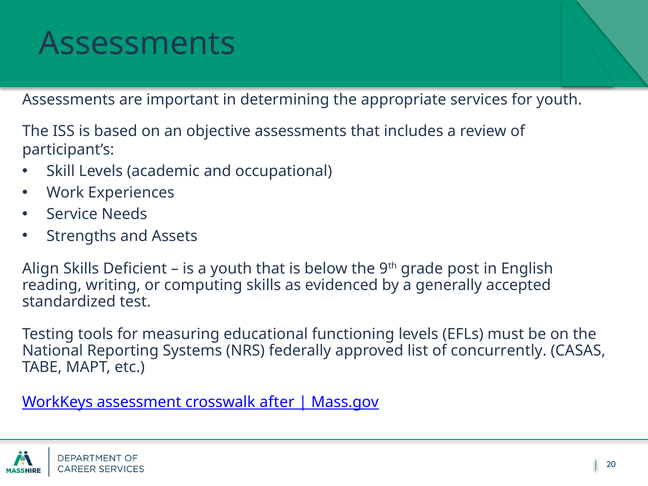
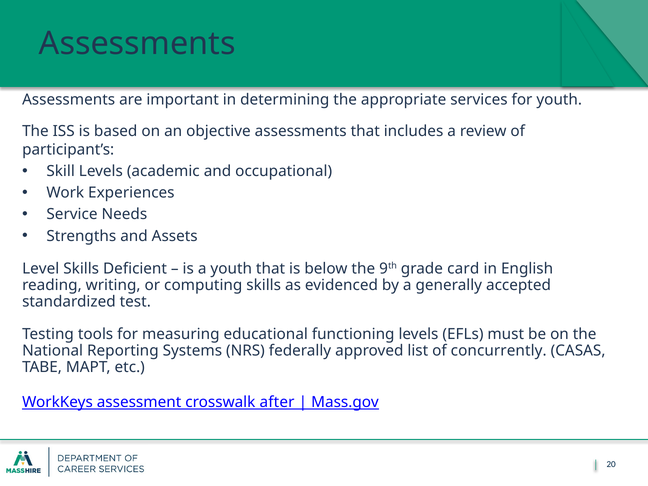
Align: Align -> Level
post: post -> card
